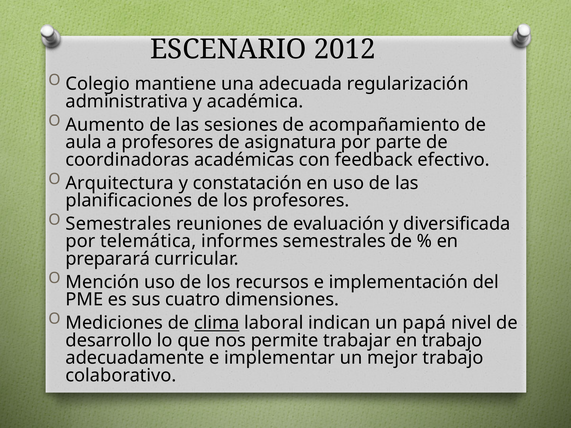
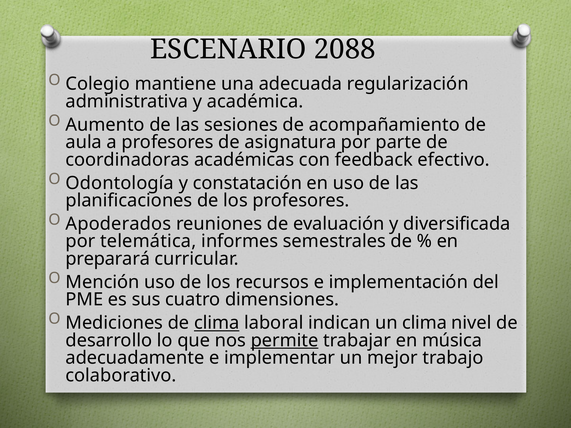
2012: 2012 -> 2088
Arquitectura: Arquitectura -> Odontología
Semestrales at (118, 224): Semestrales -> Apoderados
un papá: papá -> clima
permite underline: none -> present
en trabajo: trabajo -> música
